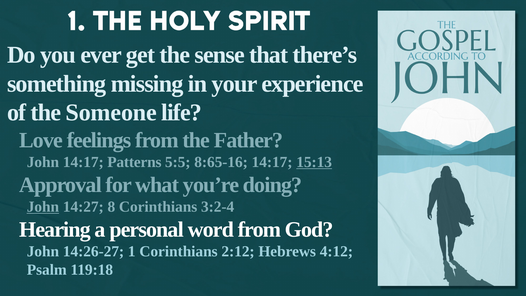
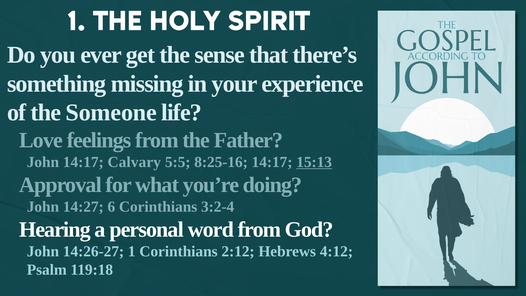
Patterns: Patterns -> Calvary
8:65-16: 8:65-16 -> 8:25-16
John at (43, 207) underline: present -> none
8: 8 -> 6
